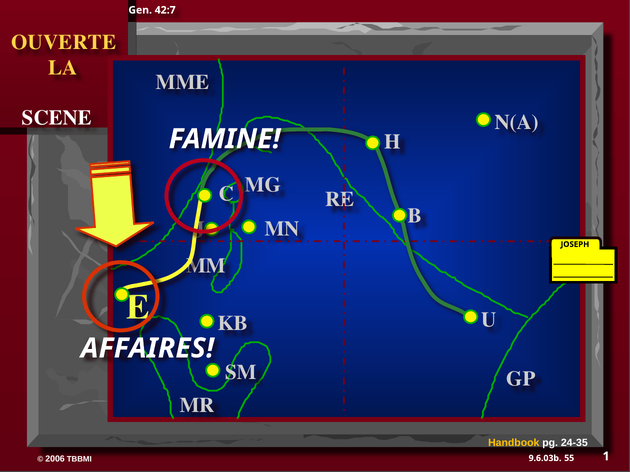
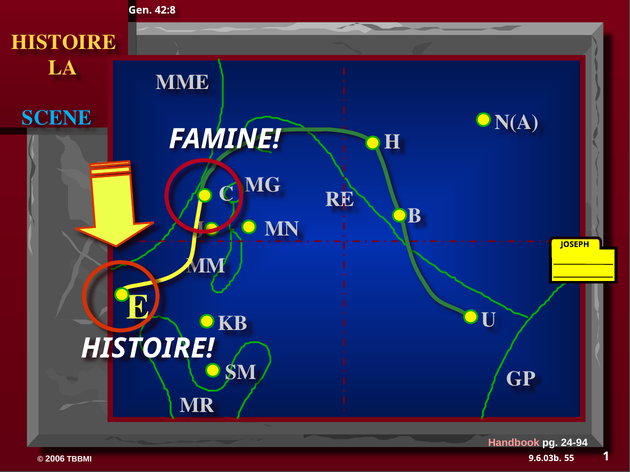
42:7: 42:7 -> 42:8
OUVERTE at (64, 42): OUVERTE -> HISTOIRE
SCENE colour: white -> light blue
AFFAIRES at (147, 349): AFFAIRES -> HISTOIRE
Handbook colour: yellow -> pink
24-35: 24-35 -> 24-94
